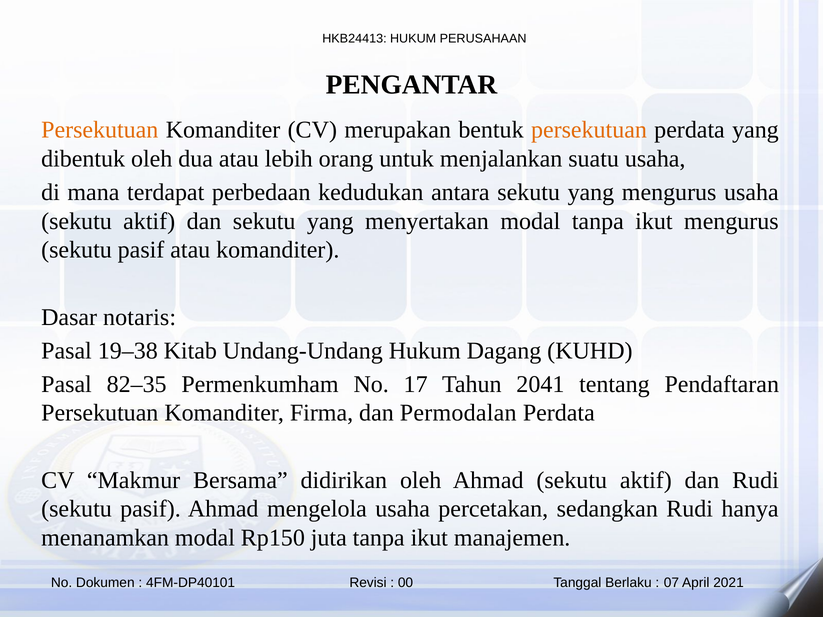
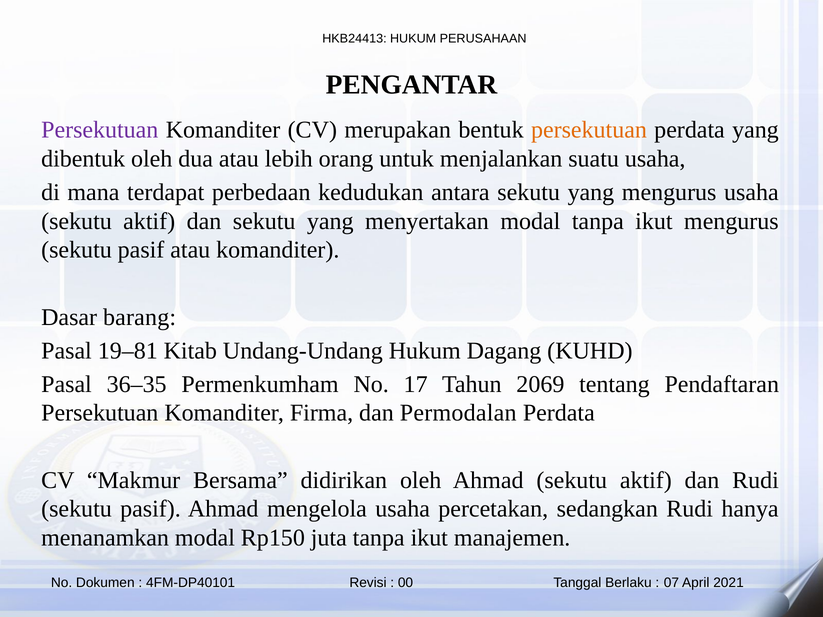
Persekutuan at (100, 130) colour: orange -> purple
notaris: notaris -> barang
19–38: 19–38 -> 19–81
82–35: 82–35 -> 36–35
2041: 2041 -> 2069
